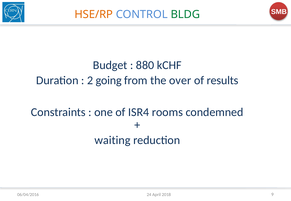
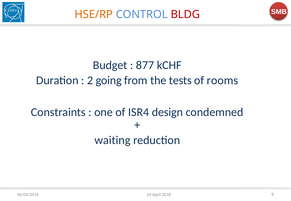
BLDG colour: green -> red
880: 880 -> 877
over: over -> tests
results: results -> rooms
rooms: rooms -> design
